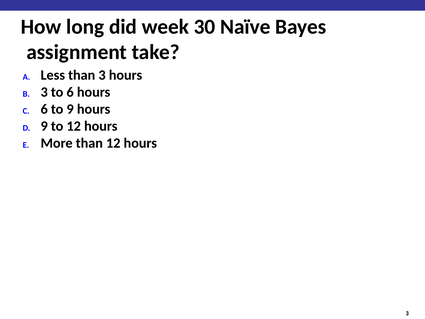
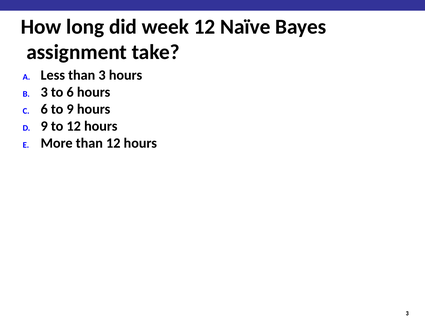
week 30: 30 -> 12
